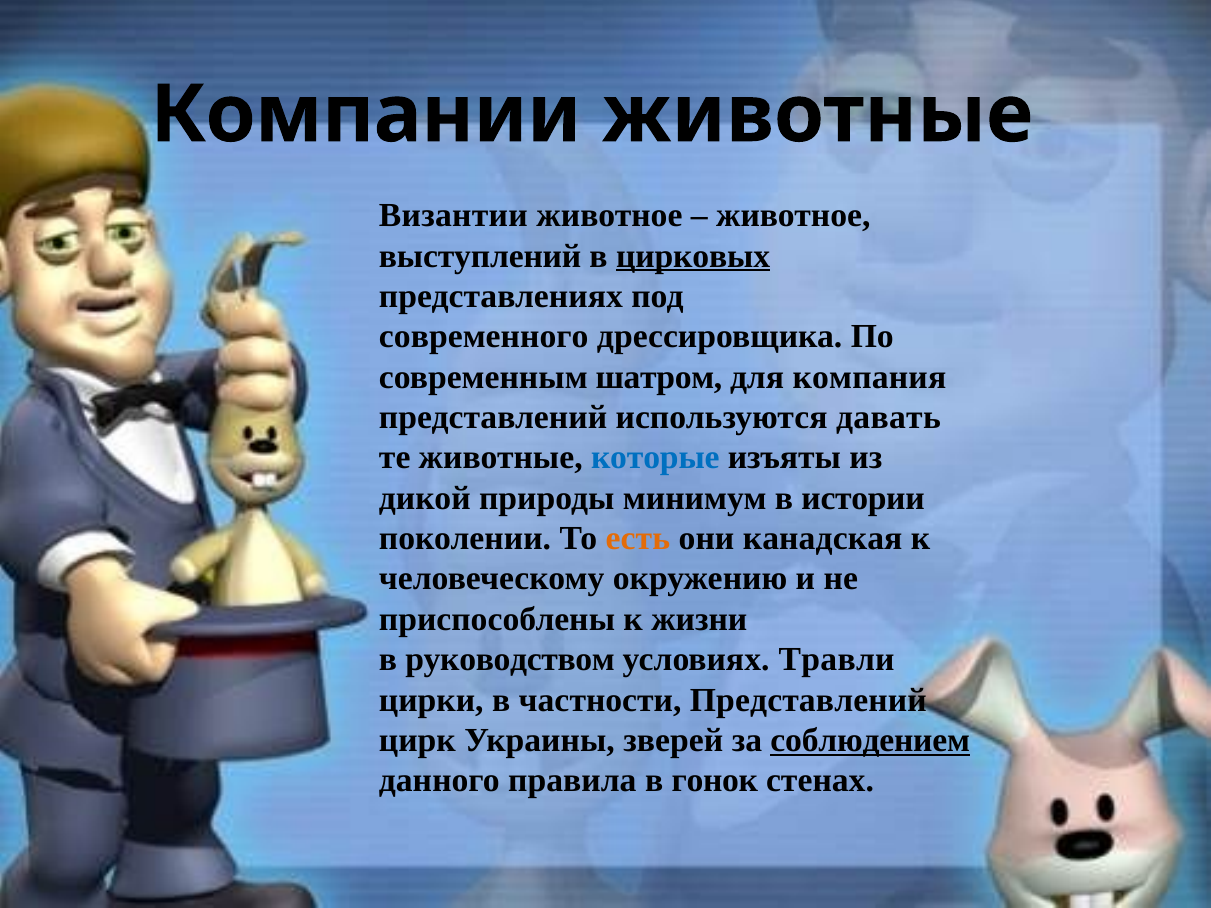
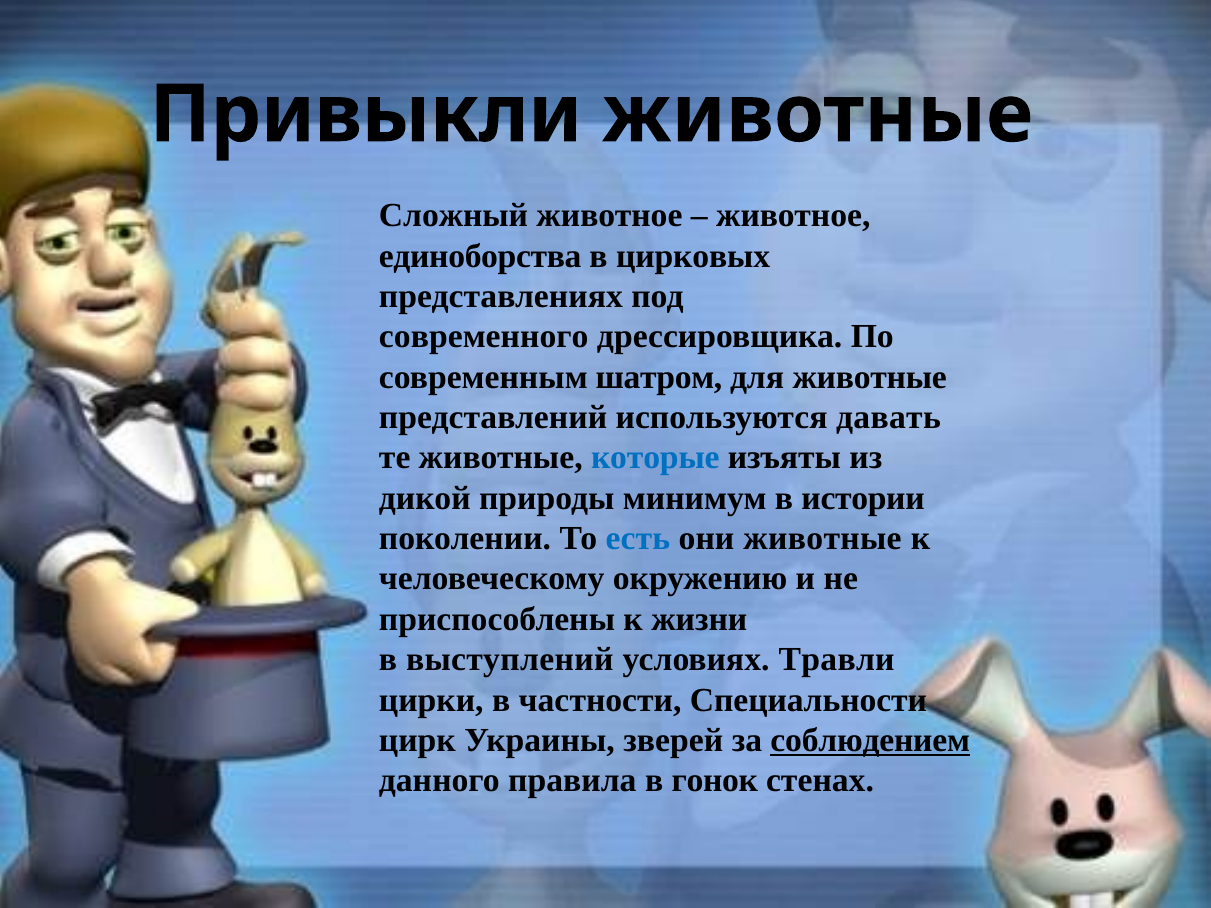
Компании: Компании -> Привыкли
Византии: Византии -> Сложный
выступлений: выступлений -> единоборства
цирковых underline: present -> none
для компания: компания -> животные
есть colour: orange -> blue
они канадская: канадская -> животные
руководством: руководством -> выступлений
частности Представлений: Представлений -> Специальности
